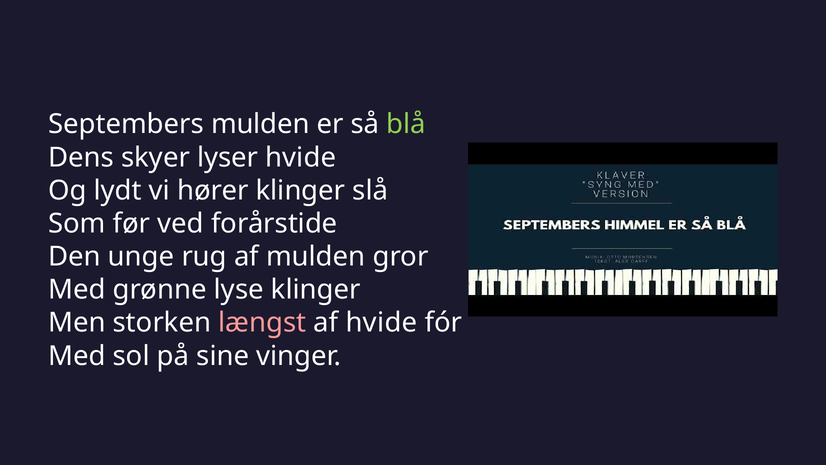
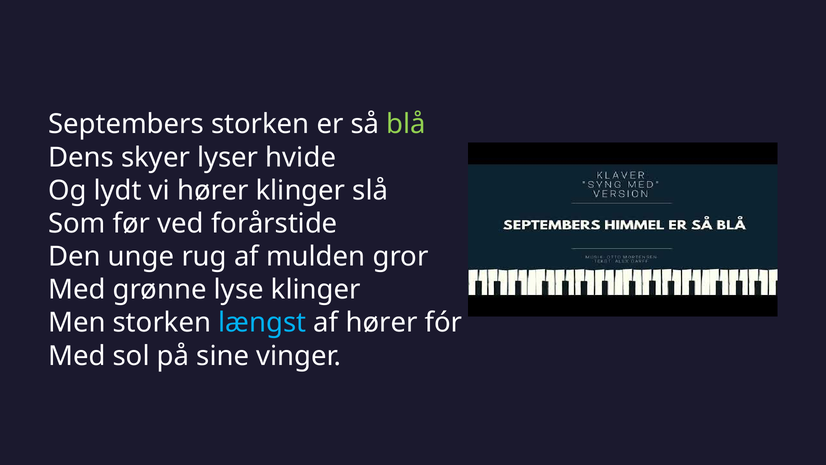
Septembers mulden: mulden -> storken
længst colour: pink -> light blue
af hvide: hvide -> hører
